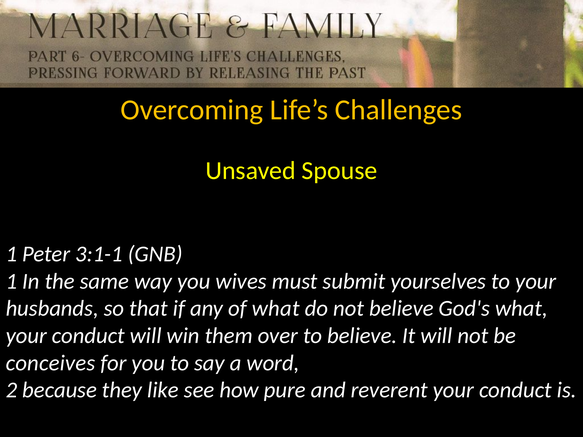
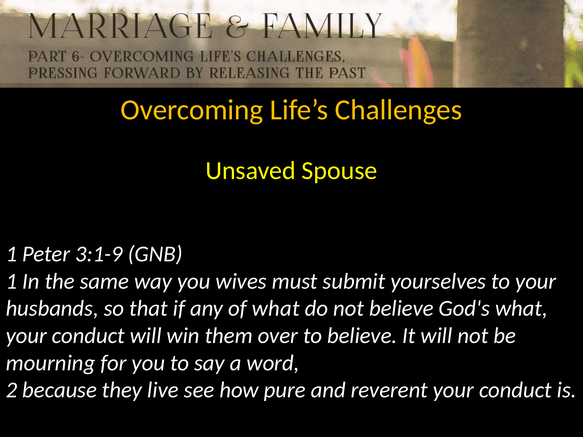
3:1-1: 3:1-1 -> 3:1-9
conceives: conceives -> mourning
like: like -> live
